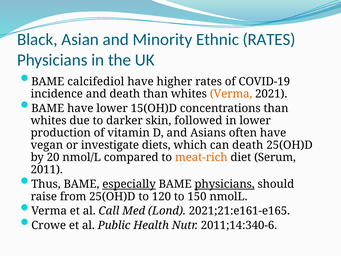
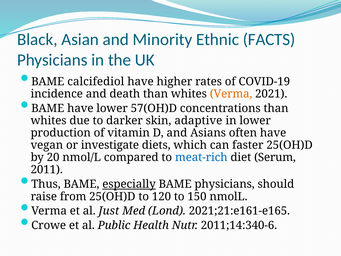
Ethnic RATES: RATES -> FACTS
15(OH)D: 15(OH)D -> 57(OH)D
followed: followed -> adaptive
can death: death -> faster
meat-rich colour: orange -> blue
physicians at (225, 184) underline: present -> none
Call: Call -> Just
